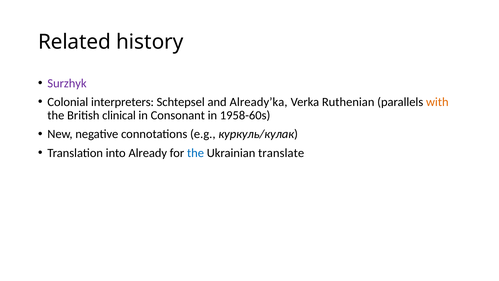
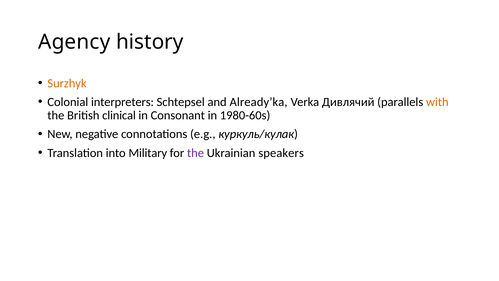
Related: Related -> Agency
Surzhyk colour: purple -> orange
Ruthenian: Ruthenian -> Дивлячий
1958-60s: 1958-60s -> 1980-60s
Already: Already -> Military
the at (196, 153) colour: blue -> purple
translate: translate -> speakers
